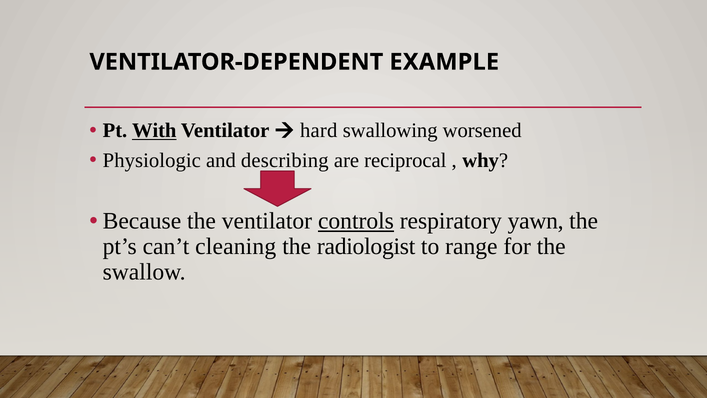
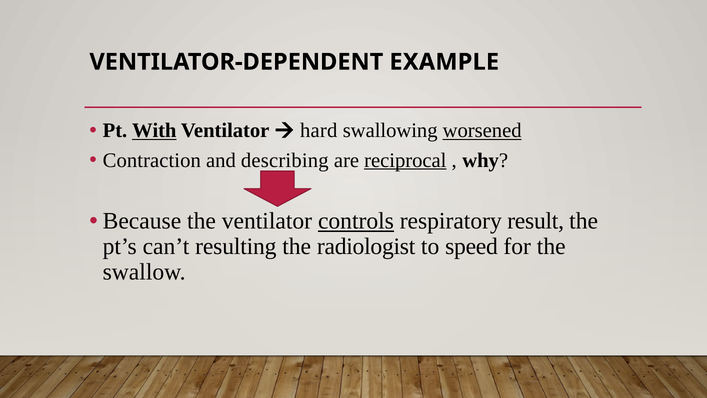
worsened underline: none -> present
Physiologic: Physiologic -> Contraction
reciprocal underline: none -> present
yawn: yawn -> result
cleaning: cleaning -> resulting
range: range -> speed
